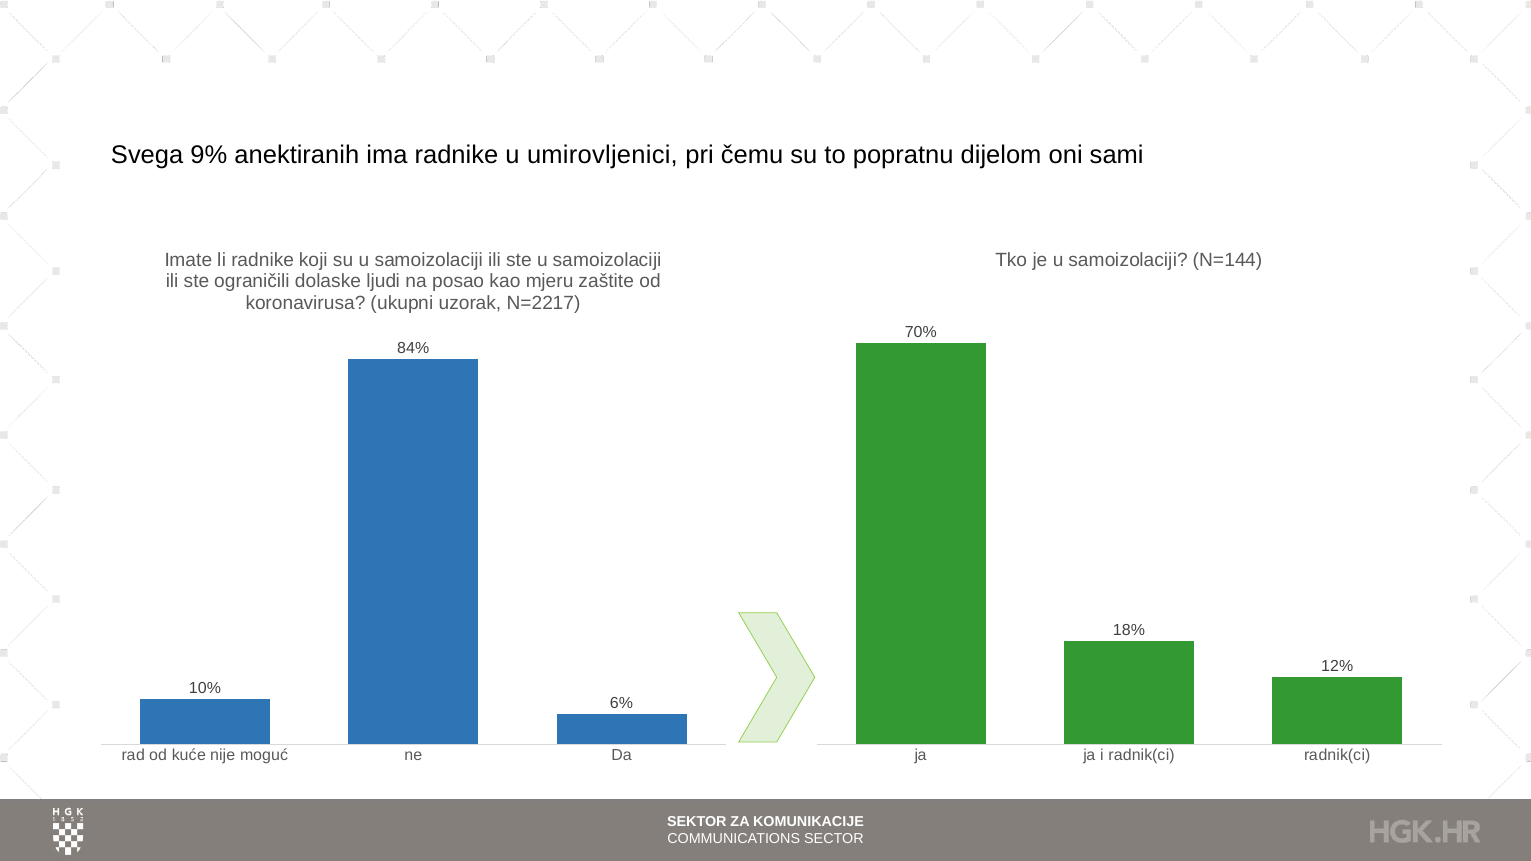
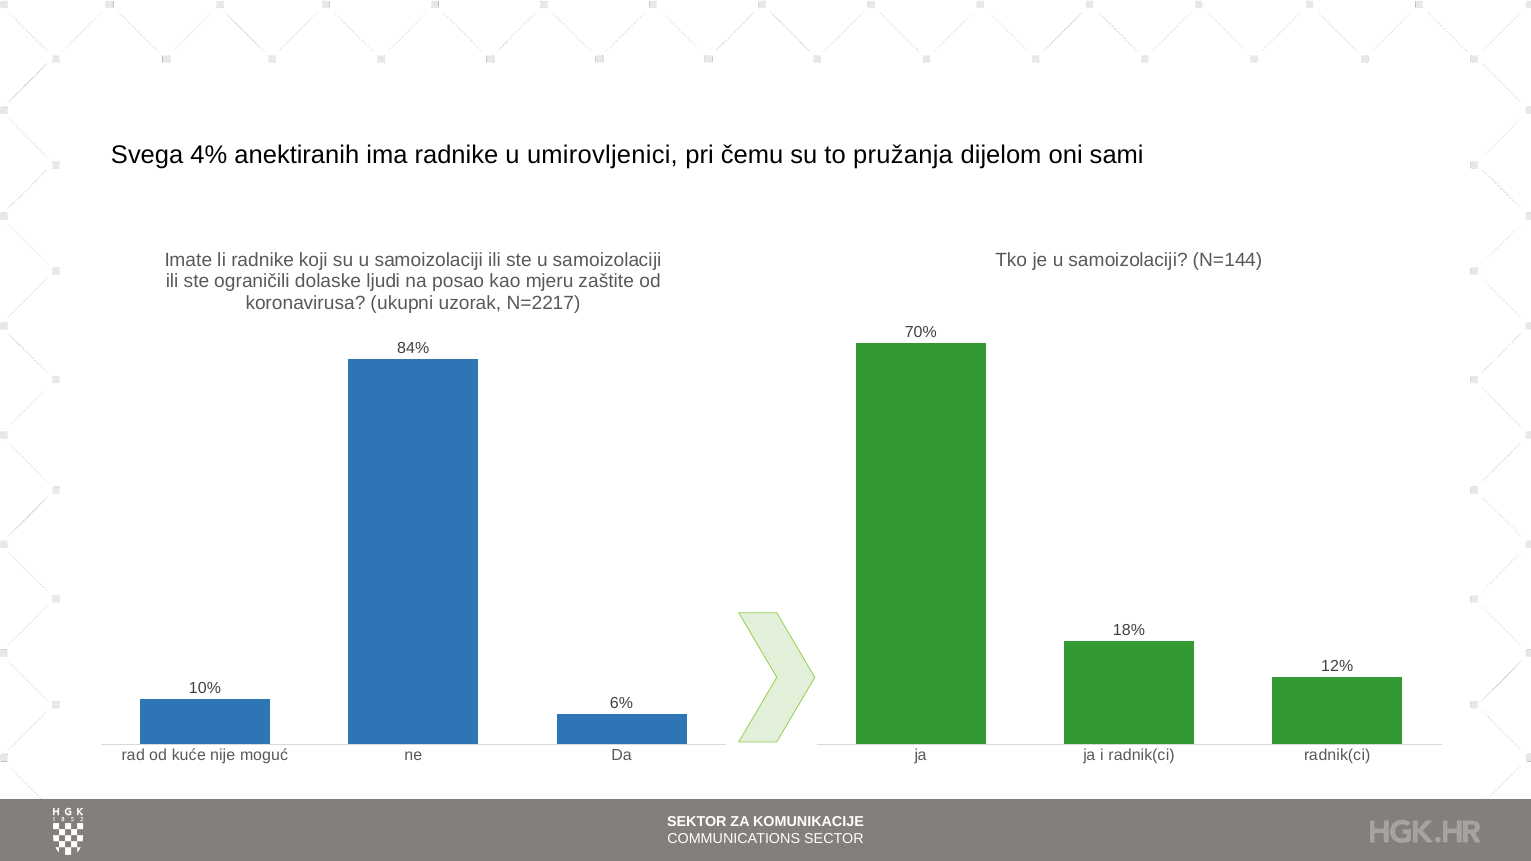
9%: 9% -> 4%
popratnu: popratnu -> pružanja
